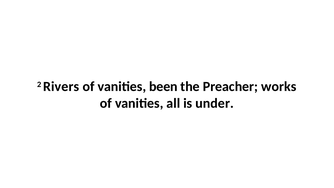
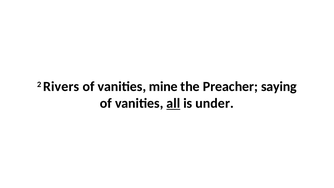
been: been -> mine
works: works -> saying
all underline: none -> present
